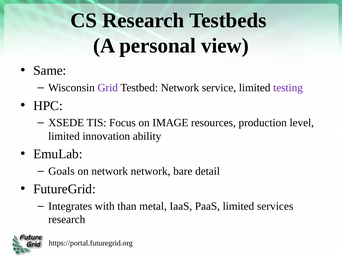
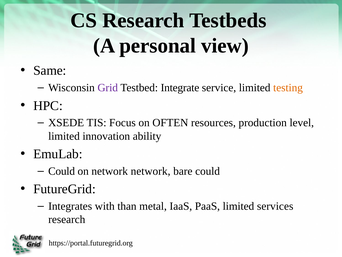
Testbed Network: Network -> Integrate
testing colour: purple -> orange
IMAGE: IMAGE -> OFTEN
Goals at (61, 171): Goals -> Could
bare detail: detail -> could
